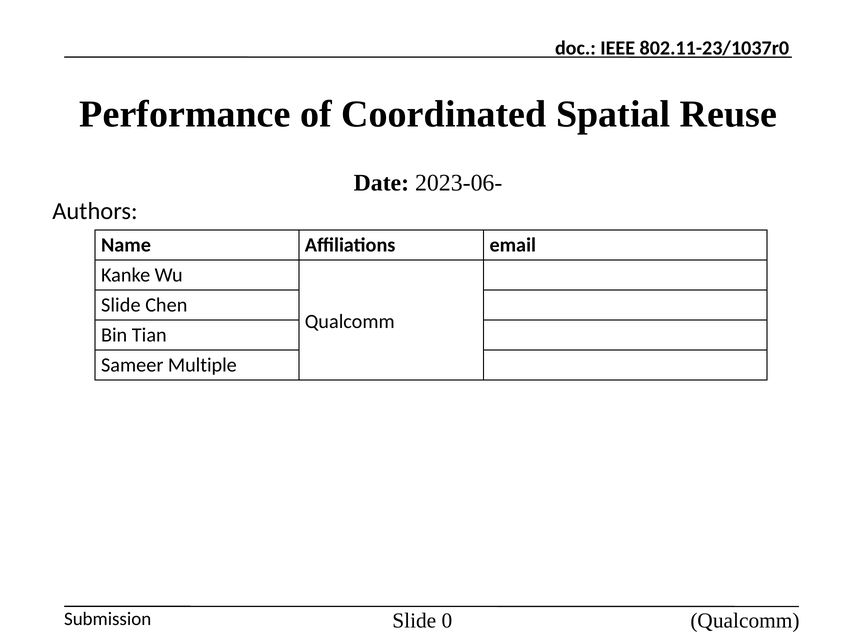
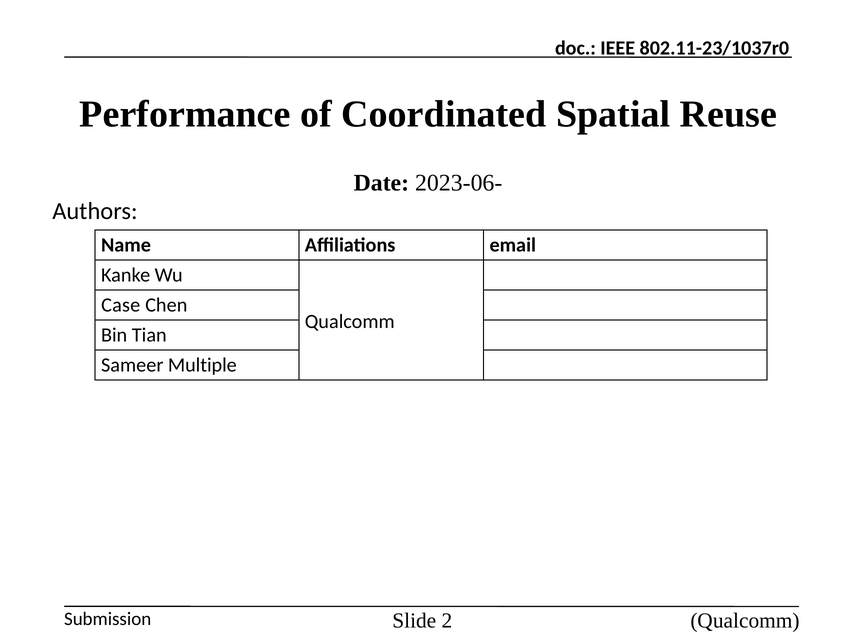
Slide at (121, 305): Slide -> Case
0: 0 -> 2
